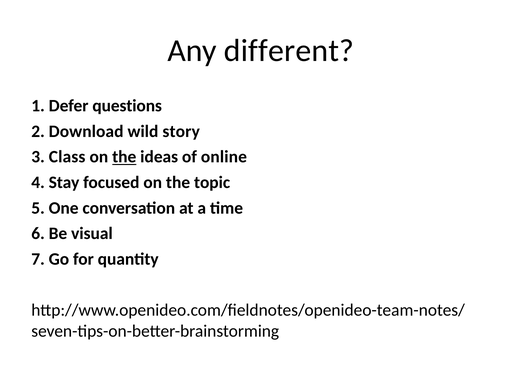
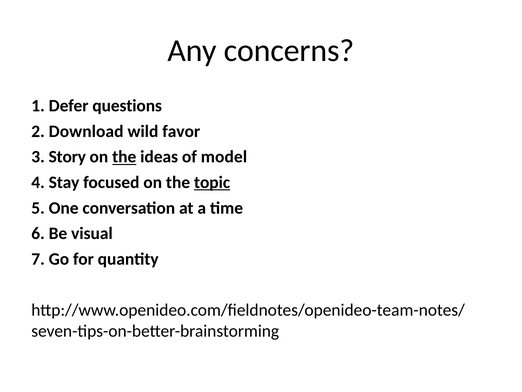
different: different -> concerns
story: story -> favor
Class: Class -> Story
online: online -> model
topic underline: none -> present
